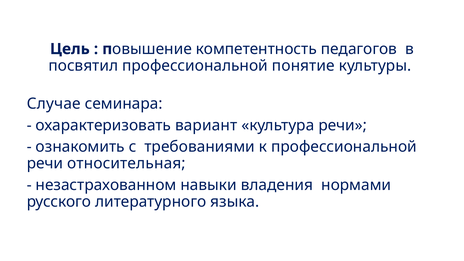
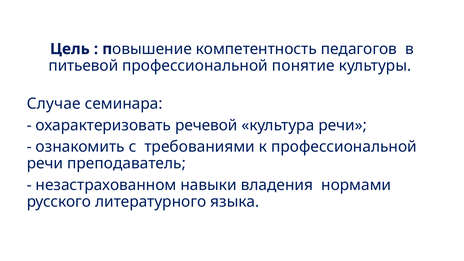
посвятил: посвятил -> питьевой
вариант: вариант -> речевой
относительная: относительная -> преподаватель
